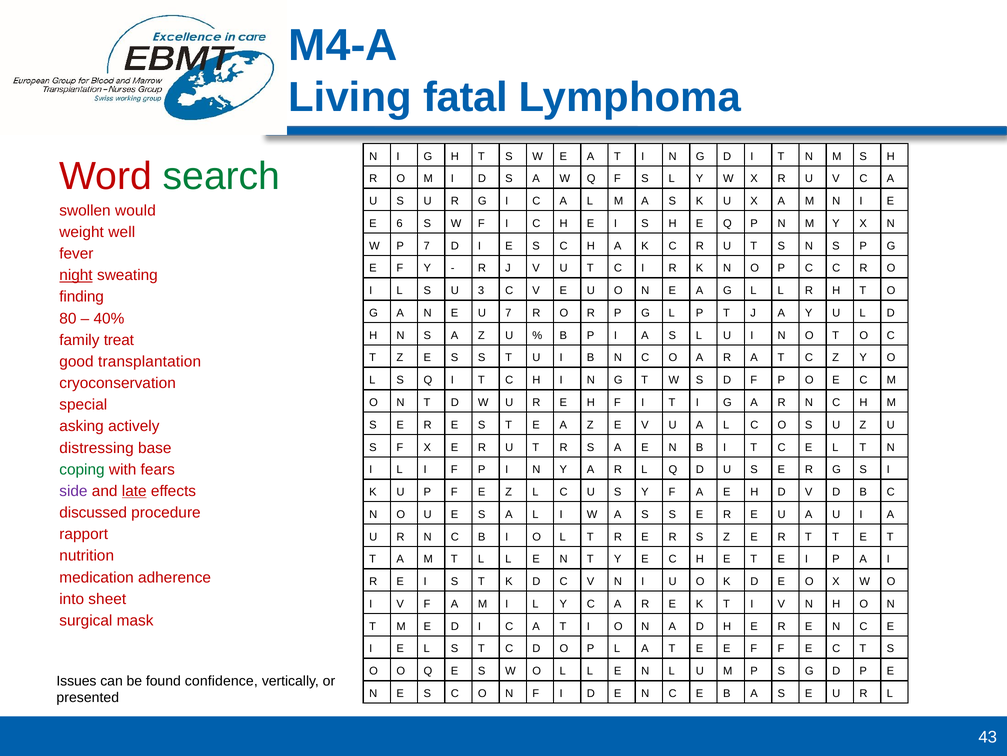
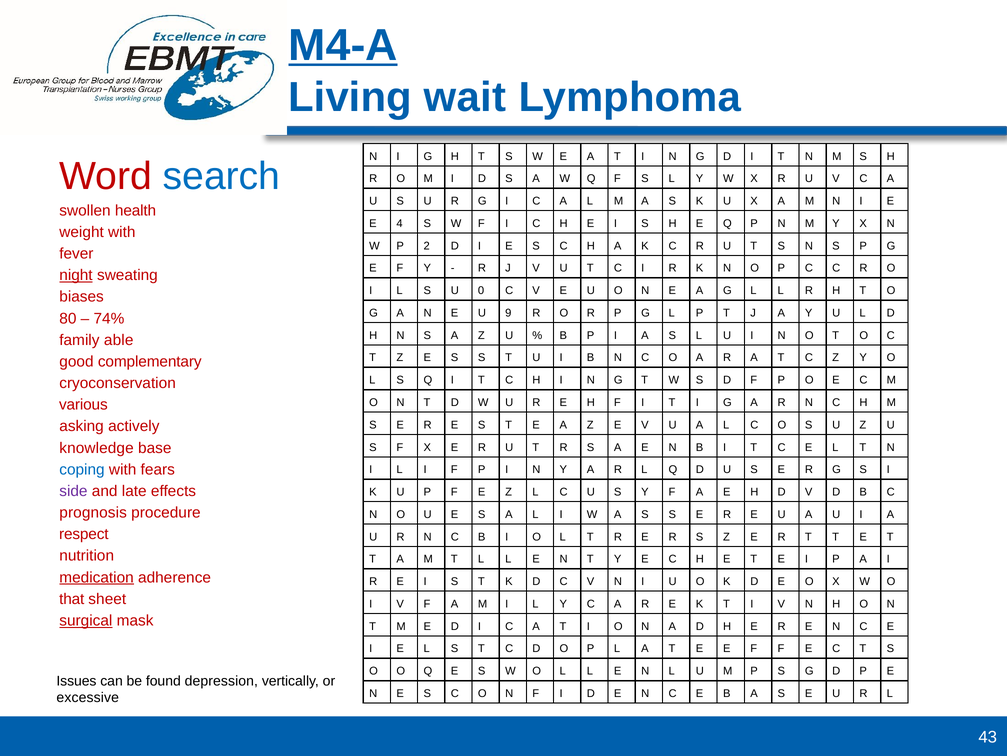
M4-A underline: none -> present
fatal: fatal -> wait
search colour: green -> blue
would: would -> health
6: 6 -> 4
weight well: well -> with
P 7: 7 -> 2
3: 3 -> 0
finding: finding -> biases
U 7: 7 -> 9
40%: 40% -> 74%
treat: treat -> able
transplantation: transplantation -> complementary
special: special -> various
distressing: distressing -> knowledge
coping colour: green -> blue
late underline: present -> none
discussed: discussed -> prognosis
rapport: rapport -> respect
medication underline: none -> present
into: into -> that
surgical underline: none -> present
confidence: confidence -> depression
presented: presented -> excessive
